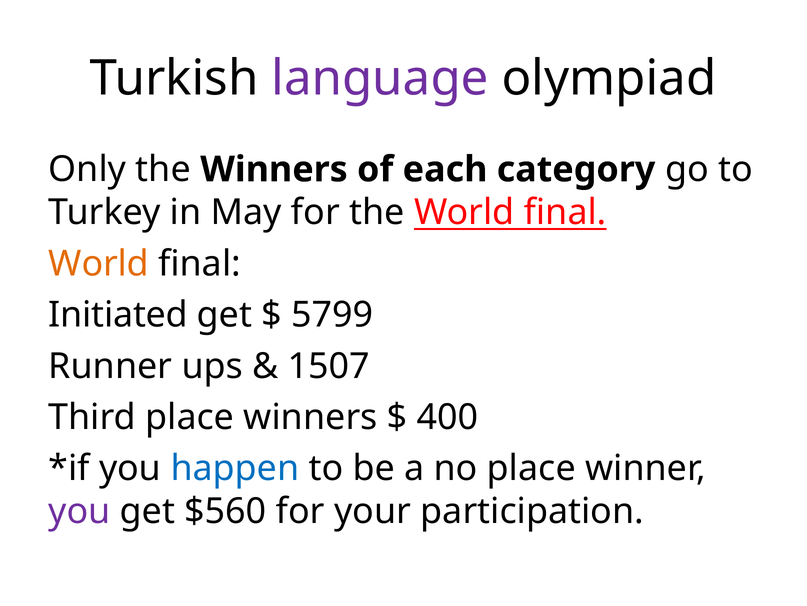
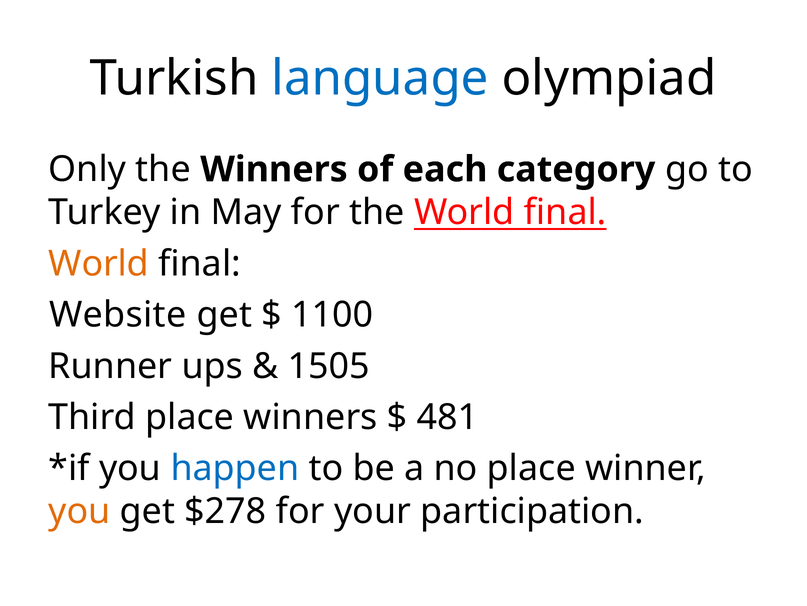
language colour: purple -> blue
Initiated: Initiated -> Website
5799: 5799 -> 1100
1507: 1507 -> 1505
400: 400 -> 481
you at (79, 511) colour: purple -> orange
$560: $560 -> $278
